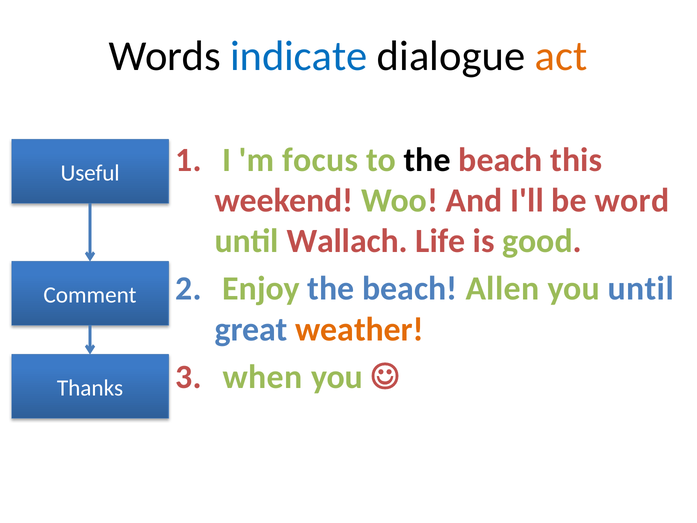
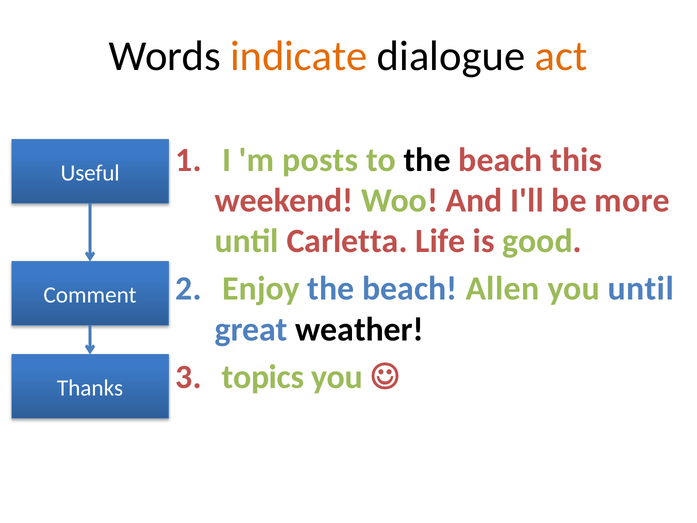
indicate colour: blue -> orange
focus: focus -> posts
word: word -> more
Wallach: Wallach -> Carletta
weather colour: orange -> black
when: when -> topics
